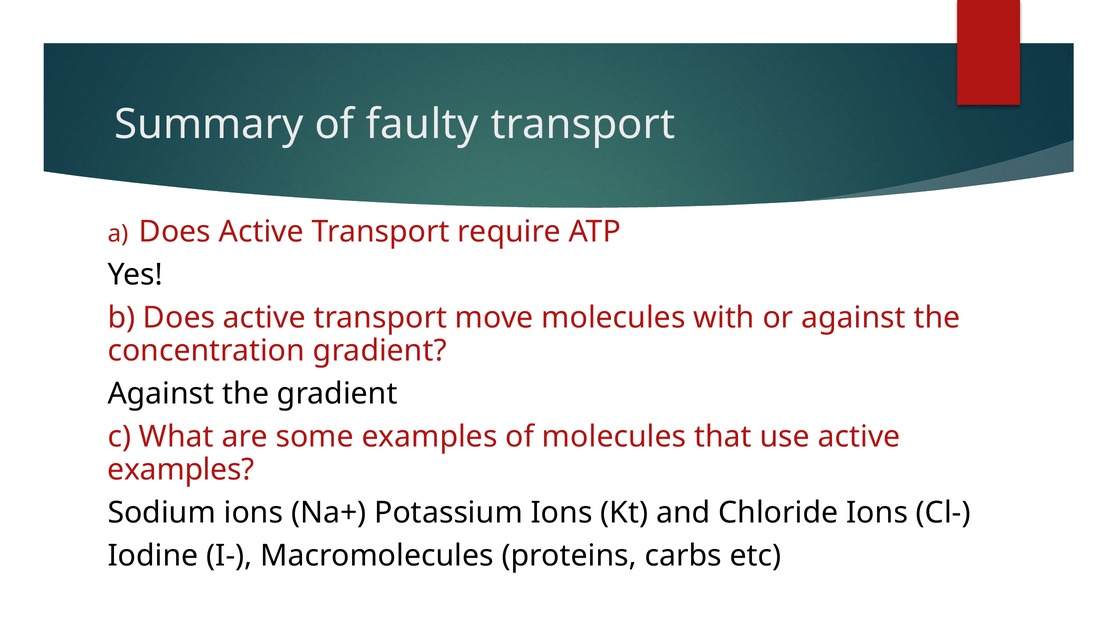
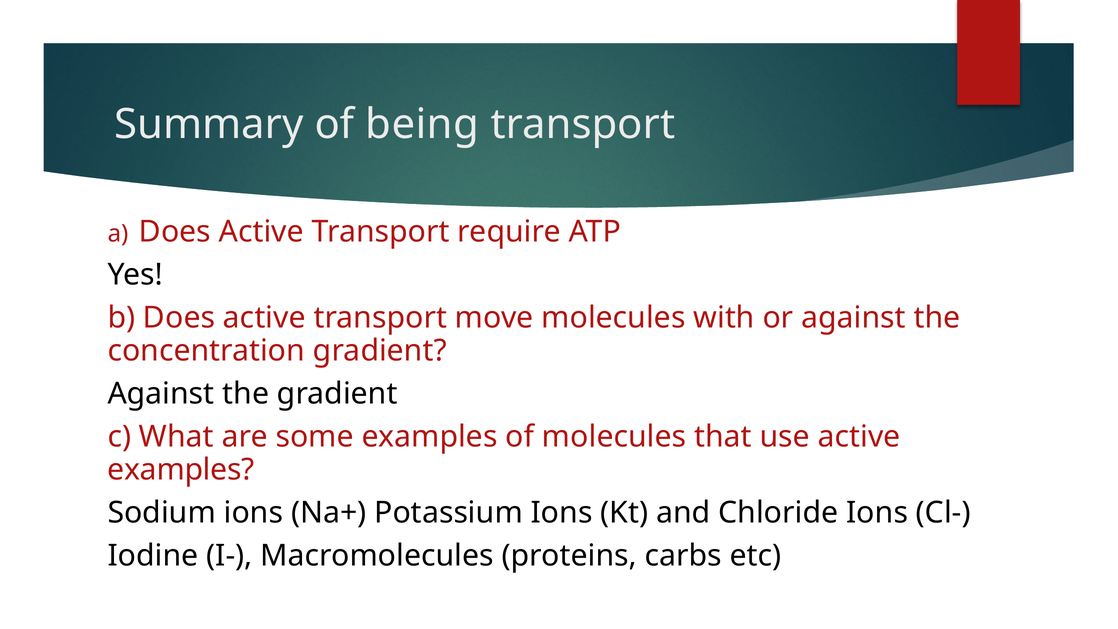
faulty: faulty -> being
